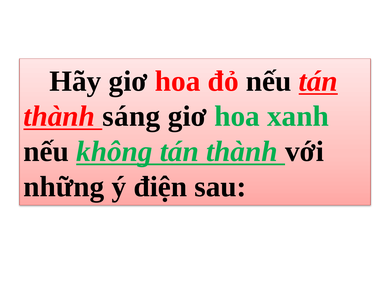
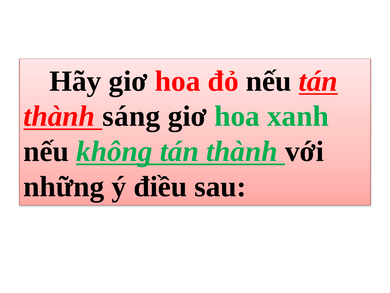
điện: điện -> điều
